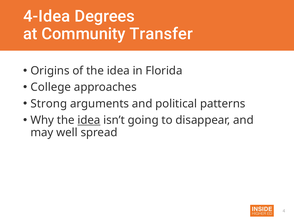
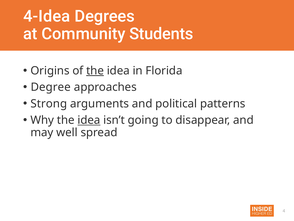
Transfer: Transfer -> Students
the at (95, 71) underline: none -> present
College: College -> Degree
